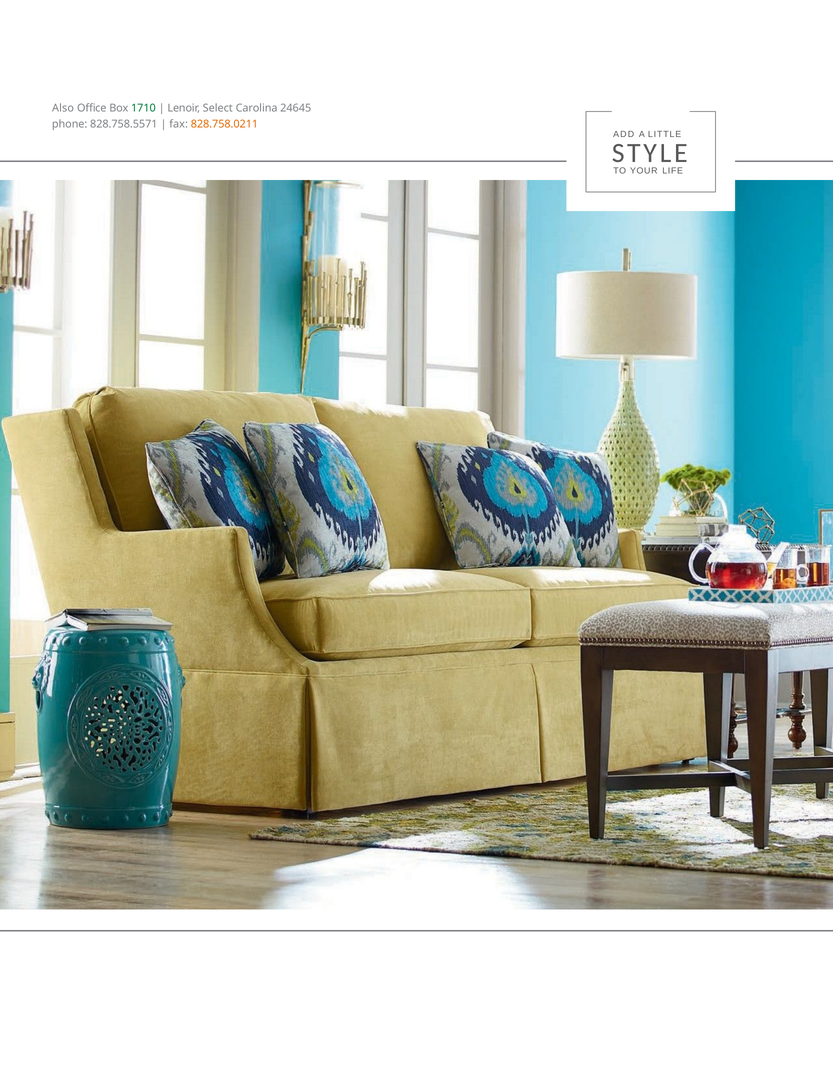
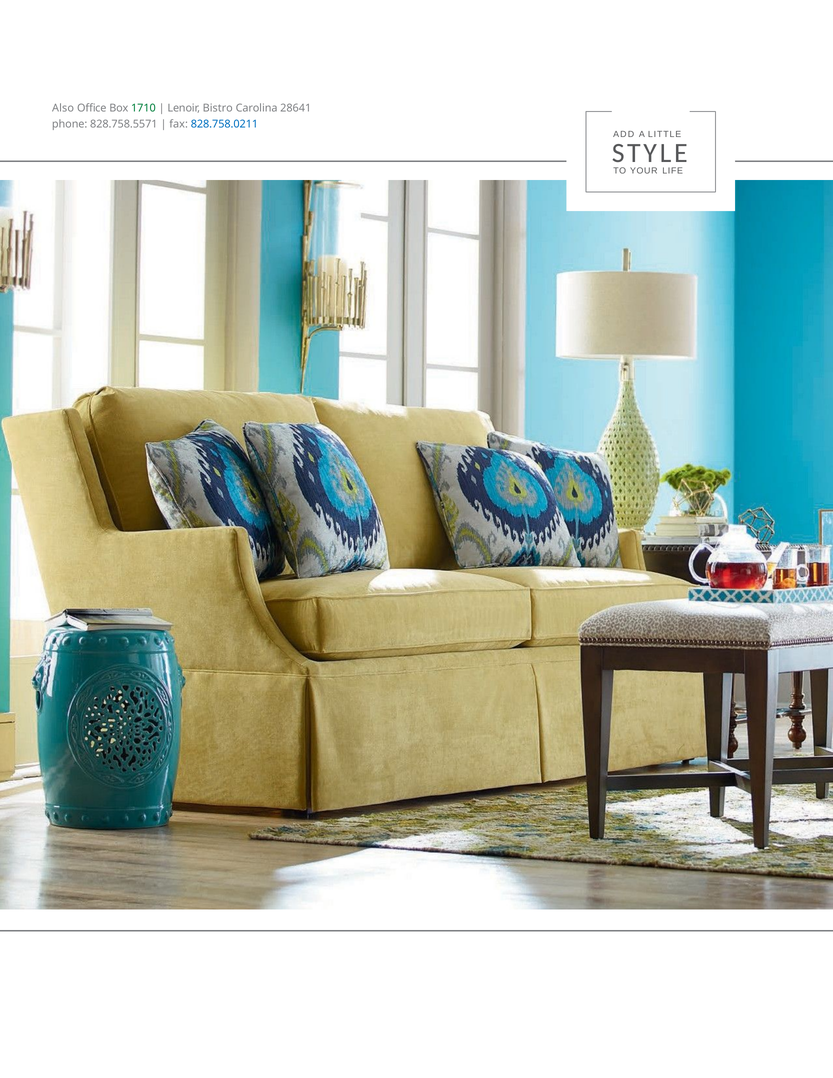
Select: Select -> Bistro
24645: 24645 -> 28641
828.758.0211 colour: orange -> blue
